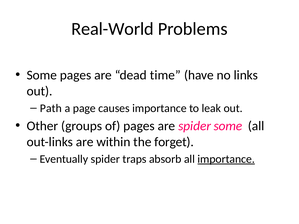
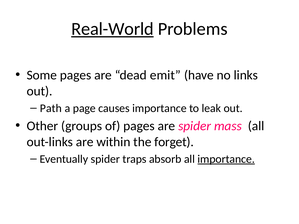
Real-World underline: none -> present
time: time -> emit
spider some: some -> mass
